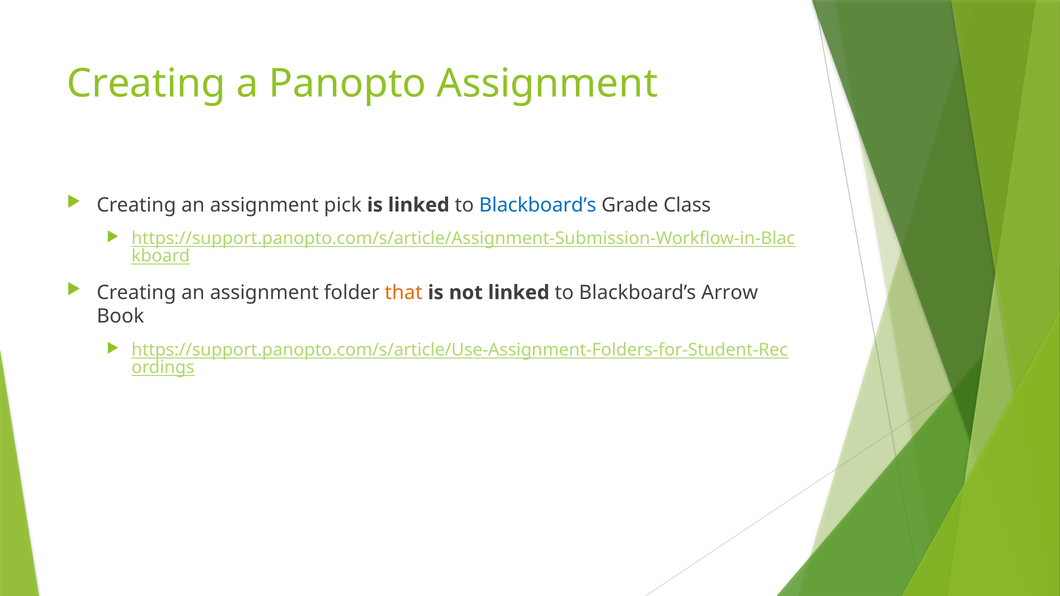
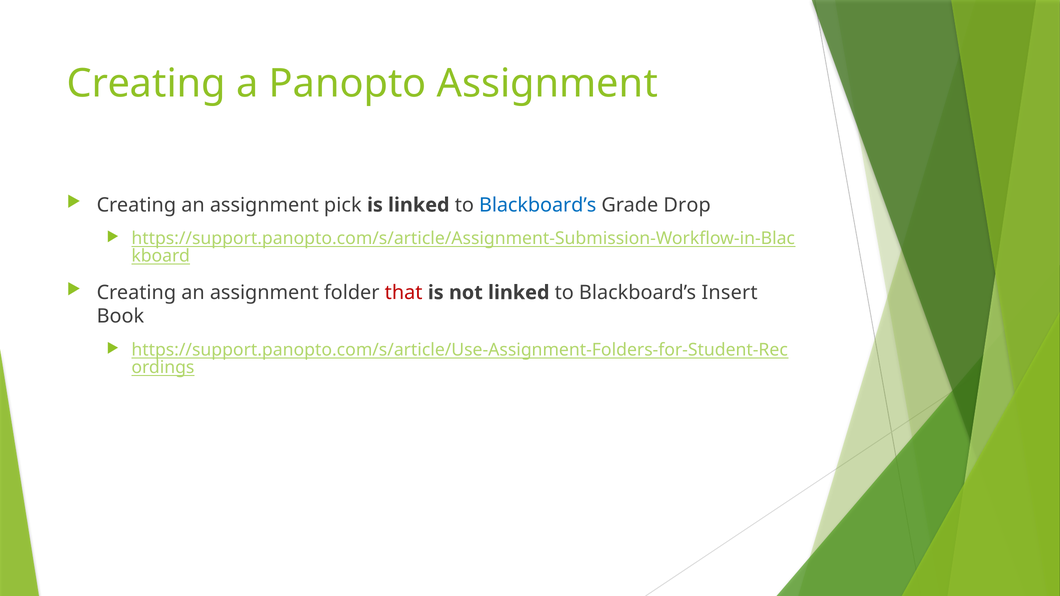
Class: Class -> Drop
that colour: orange -> red
Arrow: Arrow -> Insert
